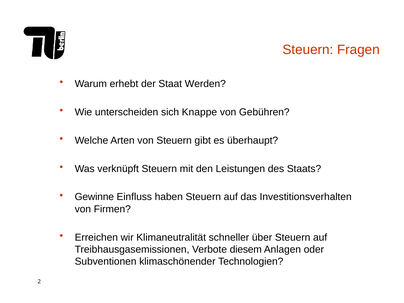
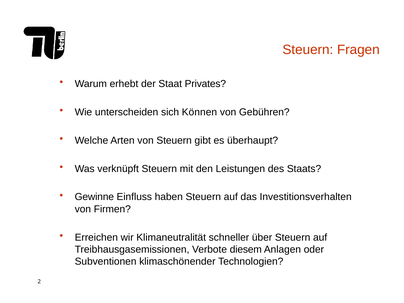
Werden: Werden -> Privates
Knappe: Knappe -> Können
